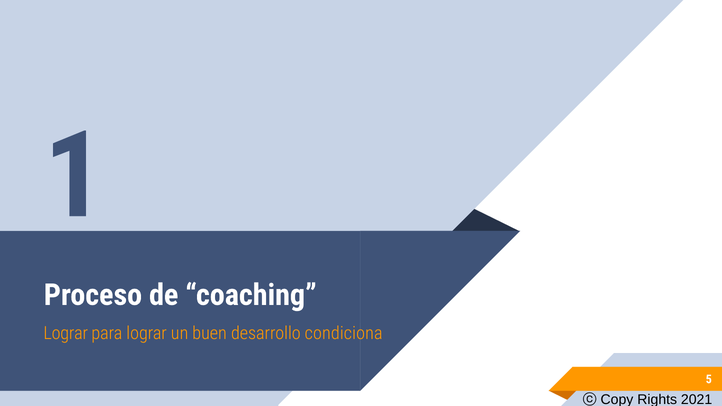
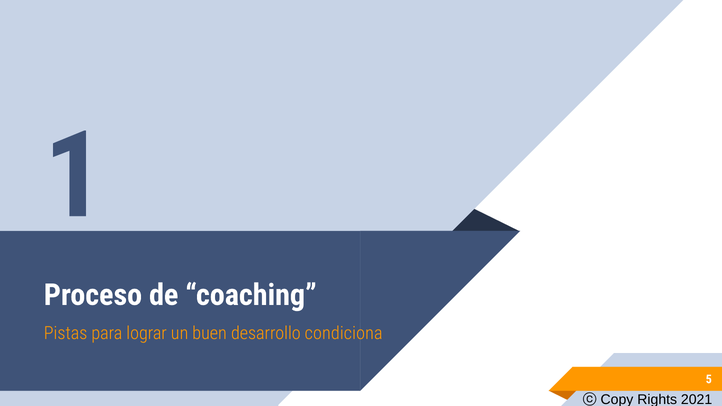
Lograr at (66, 333): Lograr -> Pistas
